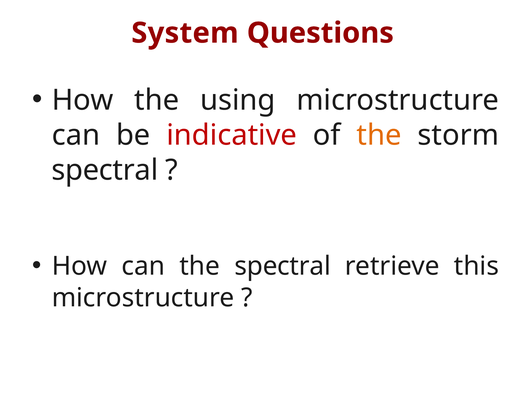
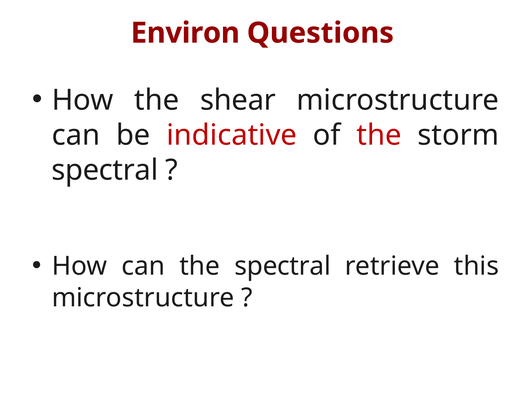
System: System -> Environ
using: using -> shear
the at (379, 135) colour: orange -> red
